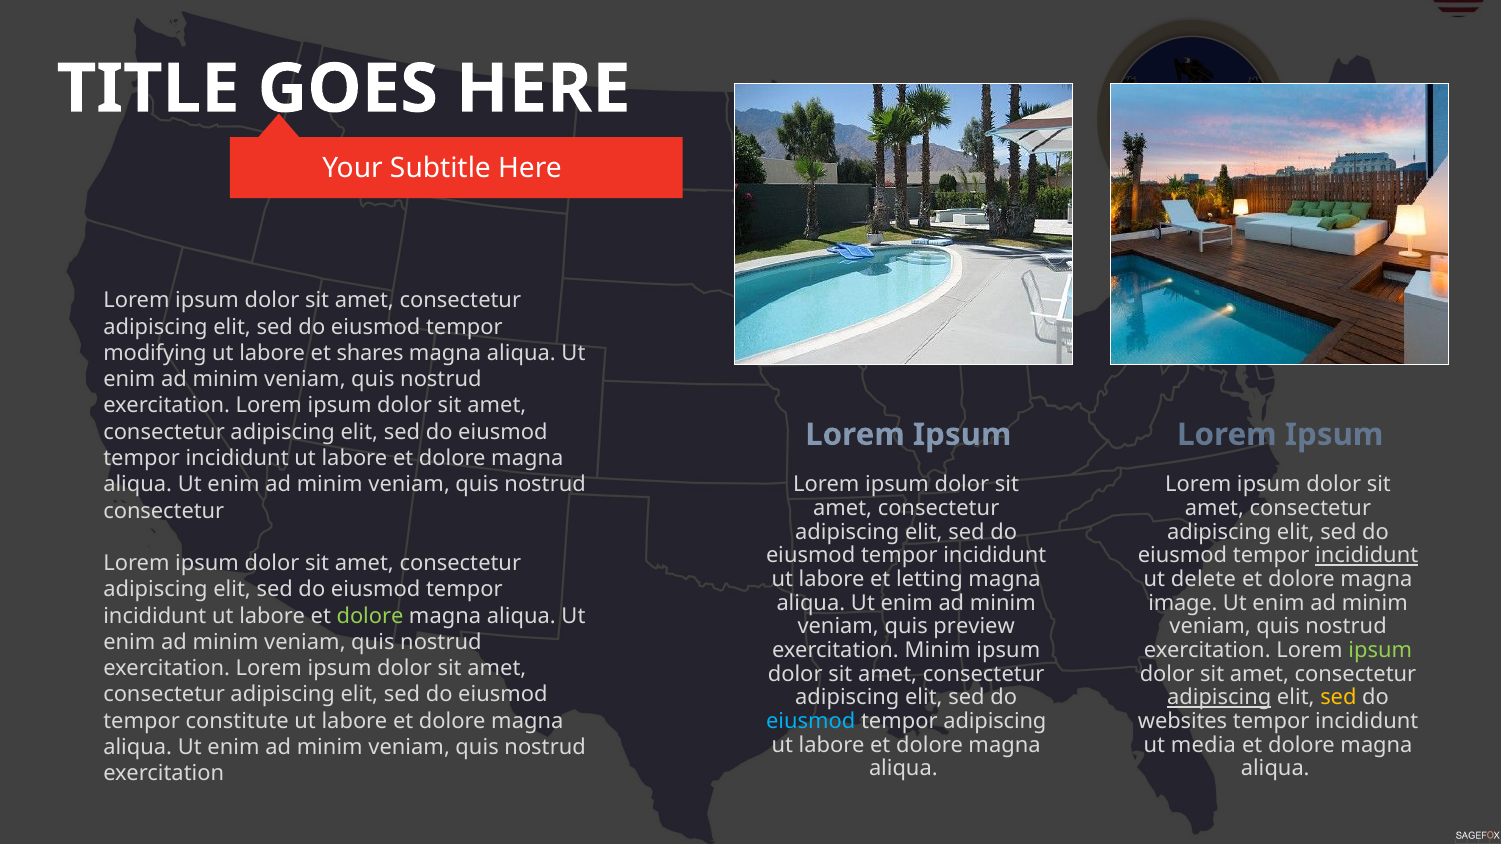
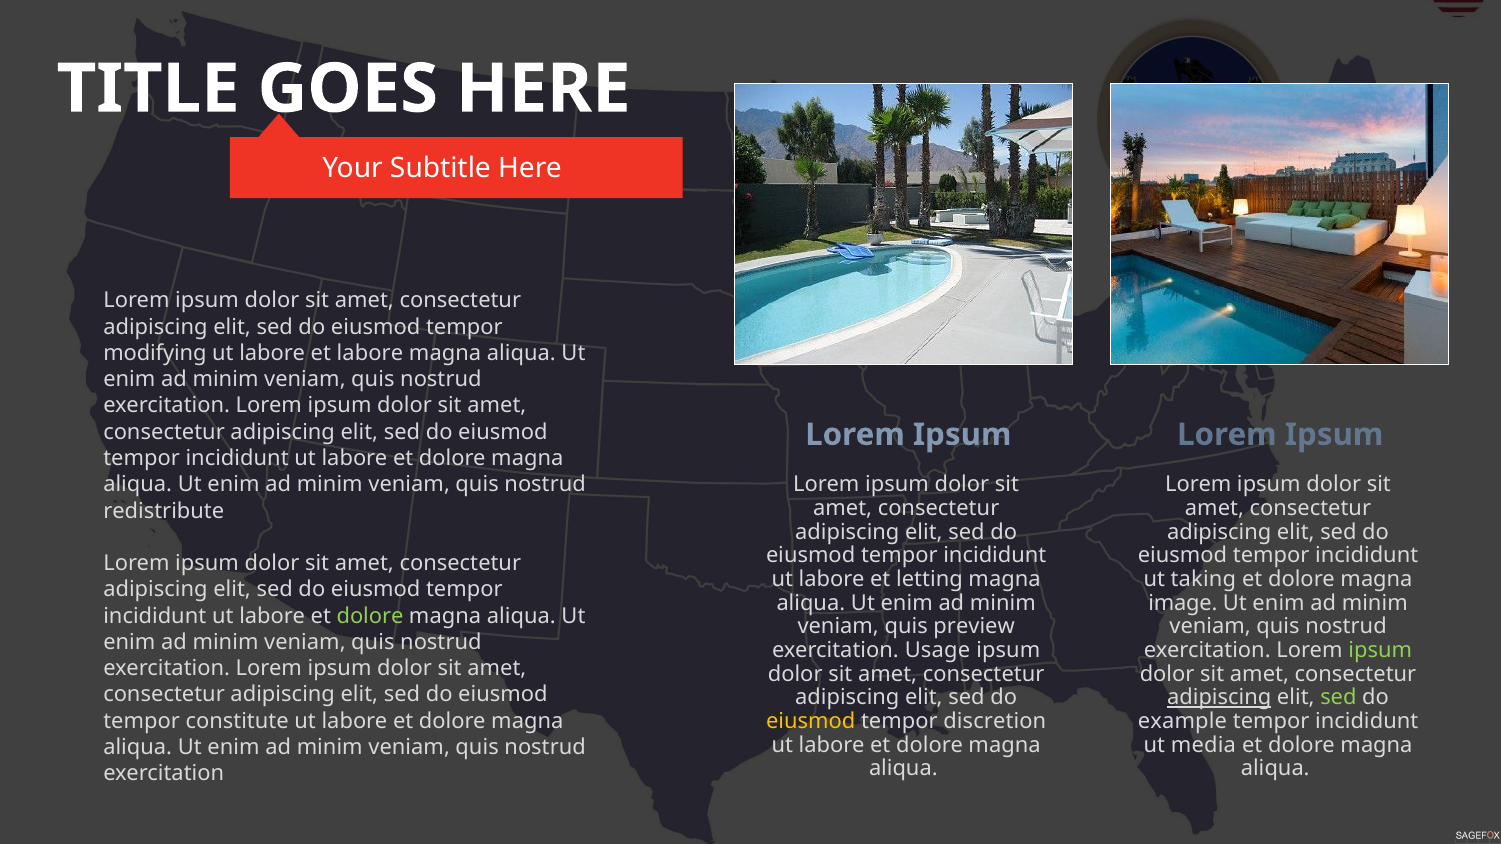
et shares: shares -> labore
consectetur at (164, 511): consectetur -> redistribute
incididunt at (1367, 556) underline: present -> none
delete: delete -> taking
exercitation Minim: Minim -> Usage
sed at (1338, 698) colour: yellow -> light green
eiusmod at (811, 721) colour: light blue -> yellow
tempor adipiscing: adipiscing -> discretion
websites: websites -> example
